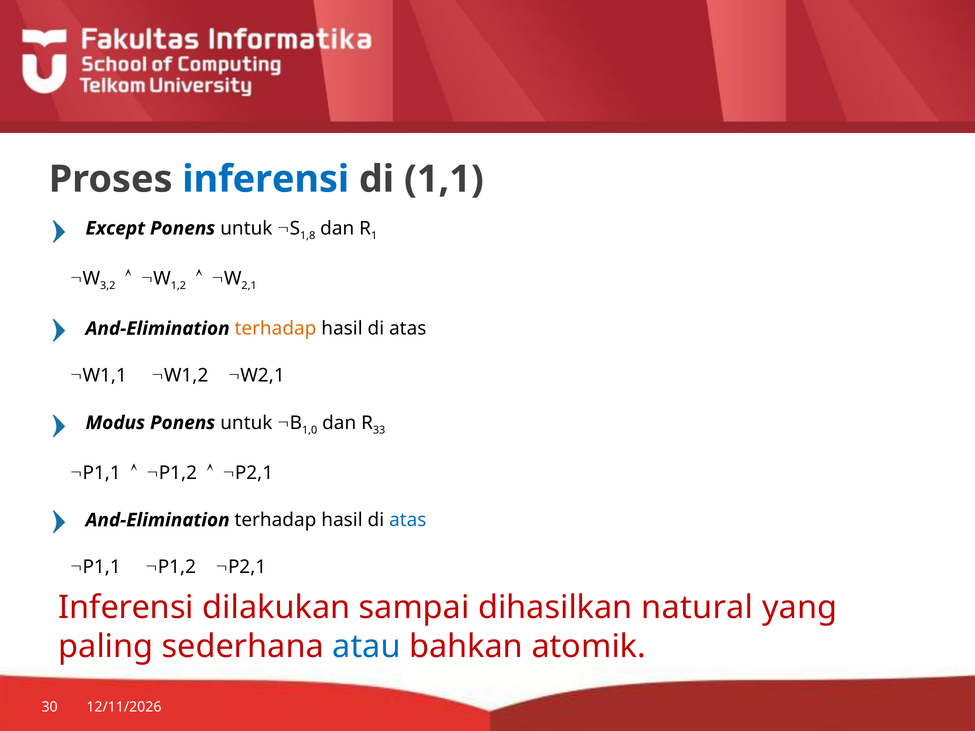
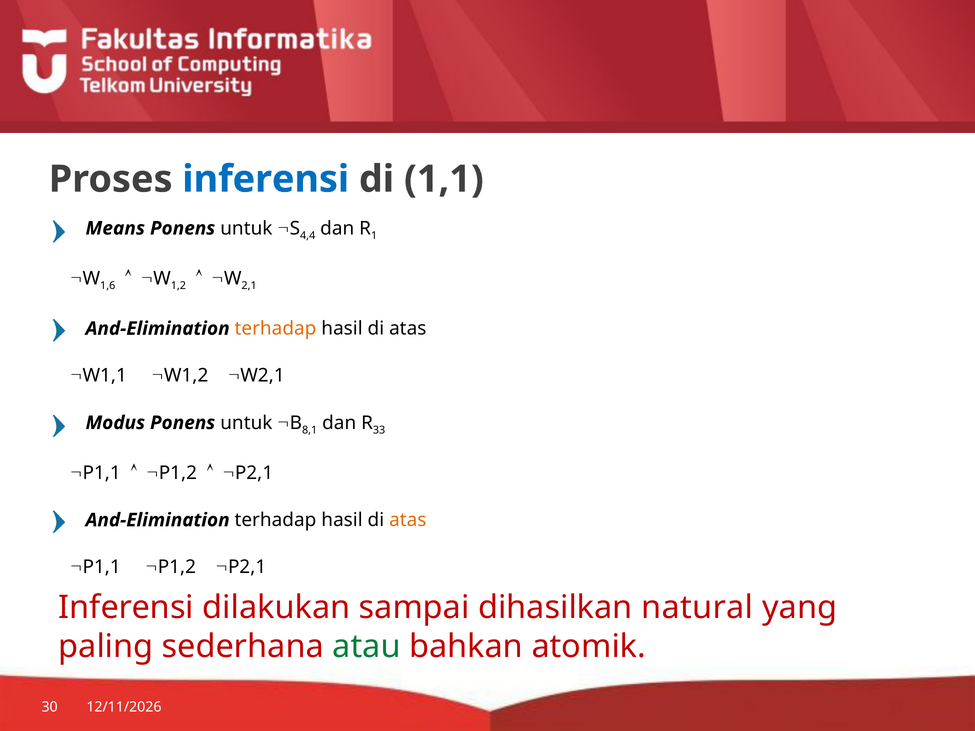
Except: Except -> Means
1,8: 1,8 -> 4,4
3,2: 3,2 -> 1,6
1,0: 1,0 -> 8,1
atas at (408, 520) colour: blue -> orange
atau colour: blue -> green
